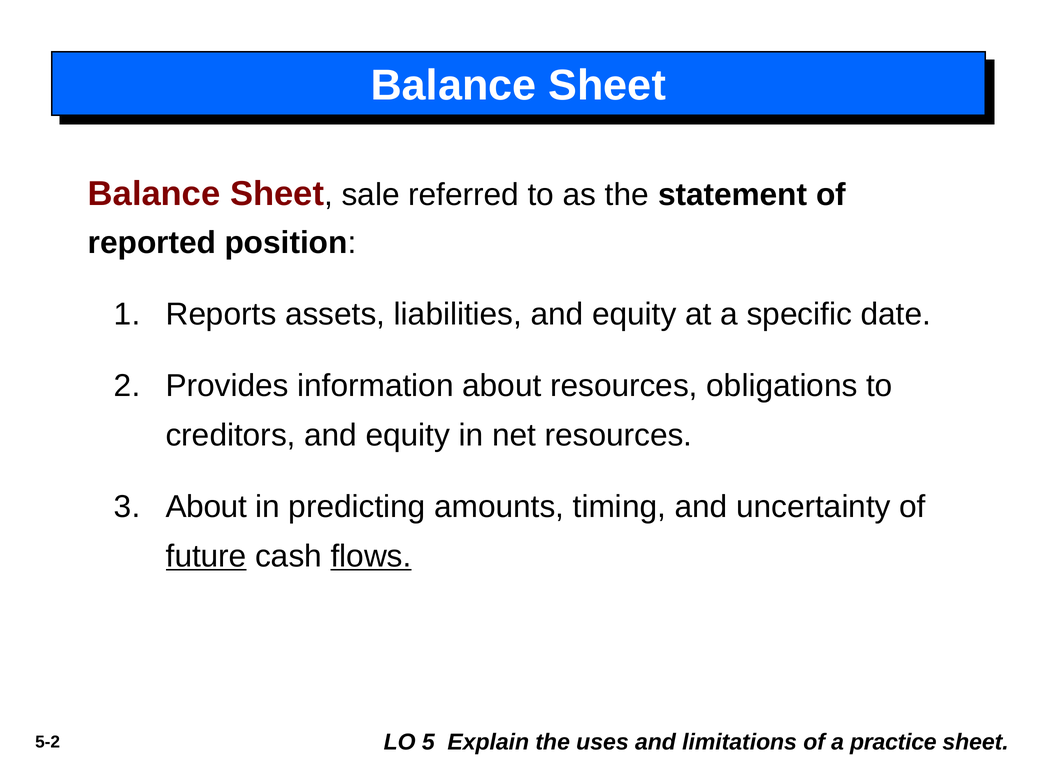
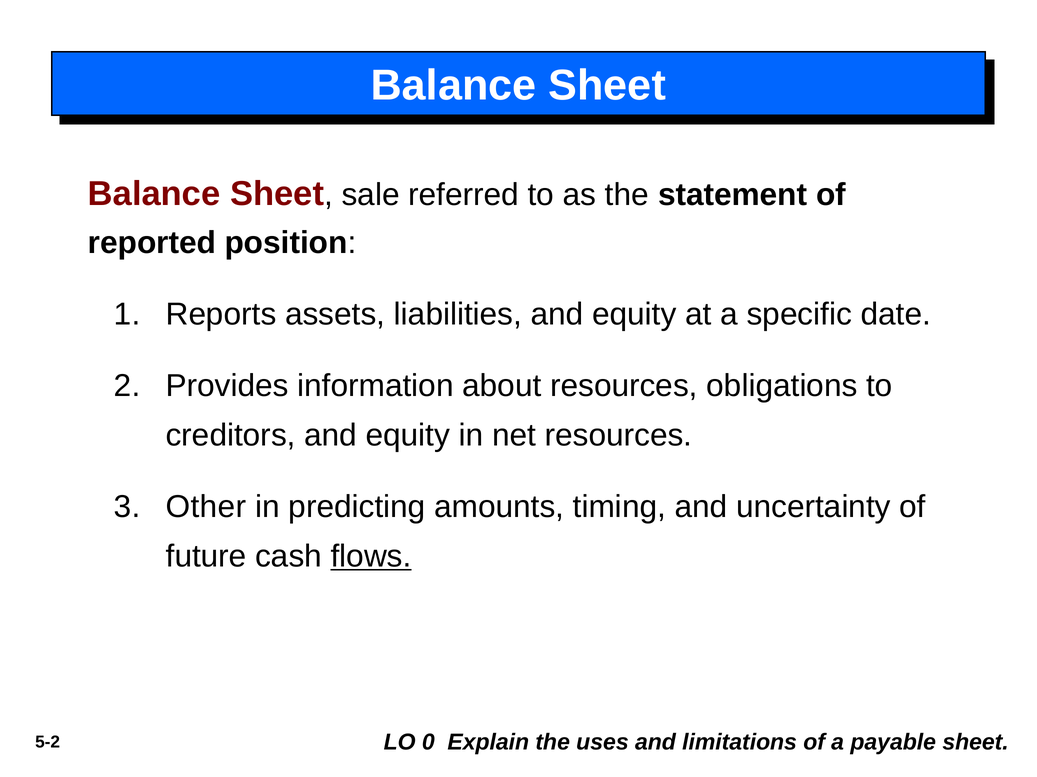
About at (206, 507): About -> Other
future underline: present -> none
5: 5 -> 0
practice: practice -> payable
